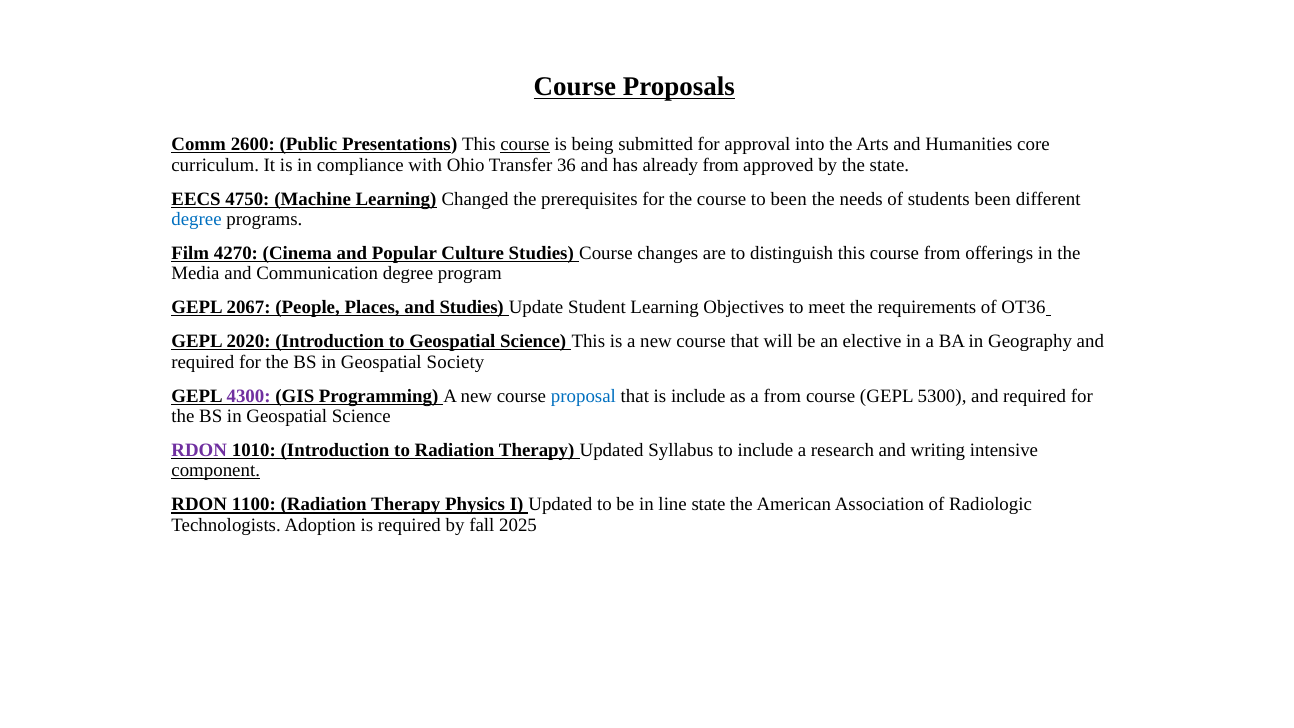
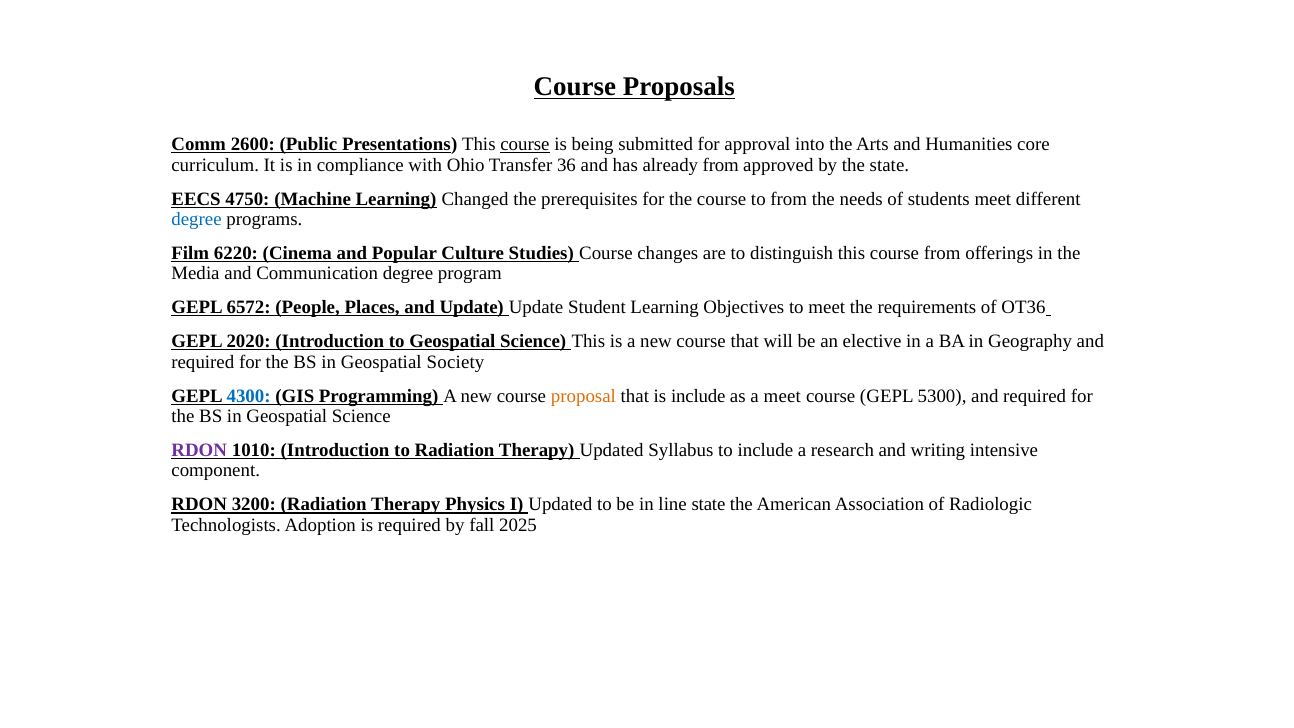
to been: been -> from
students been: been -> meet
4270: 4270 -> 6220
2067: 2067 -> 6572
and Studies: Studies -> Update
4300 colour: purple -> blue
proposal colour: blue -> orange
a from: from -> meet
component underline: present -> none
1100: 1100 -> 3200
